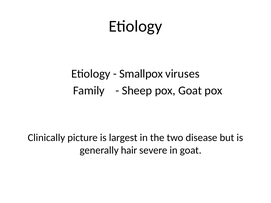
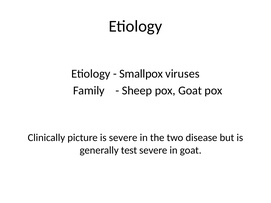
is largest: largest -> severe
hair: hair -> test
